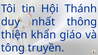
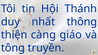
khẩn: khẩn -> càng
